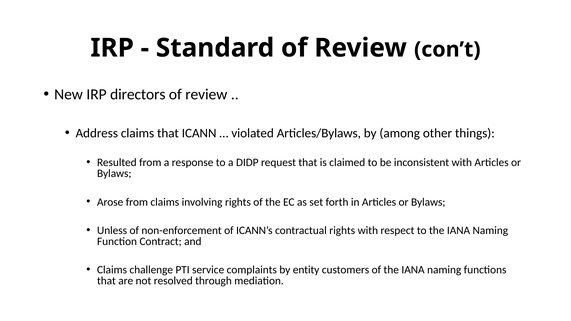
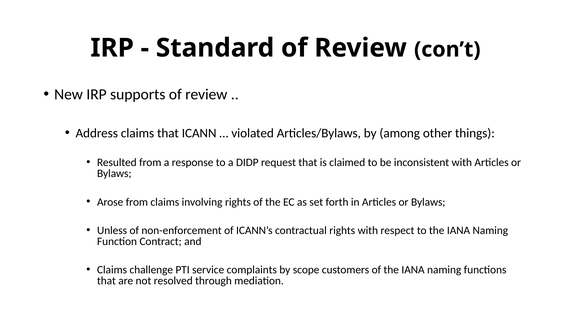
directors: directors -> supports
entity: entity -> scope
